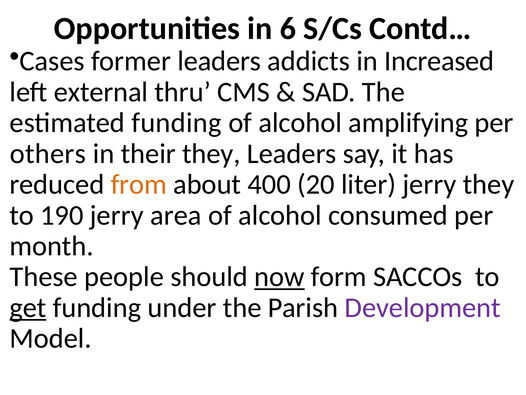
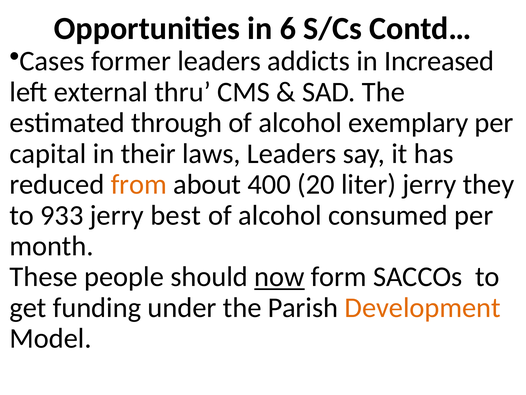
estimated funding: funding -> through
amplifying: amplifying -> exemplary
others: others -> capital
their they: they -> laws
190: 190 -> 933
area: area -> best
get underline: present -> none
Development colour: purple -> orange
